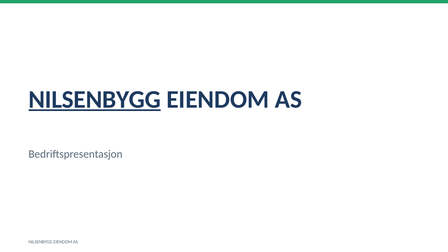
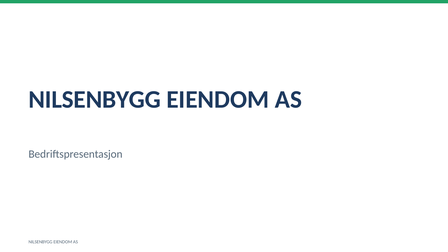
NILSENBYGG at (95, 99) underline: present -> none
